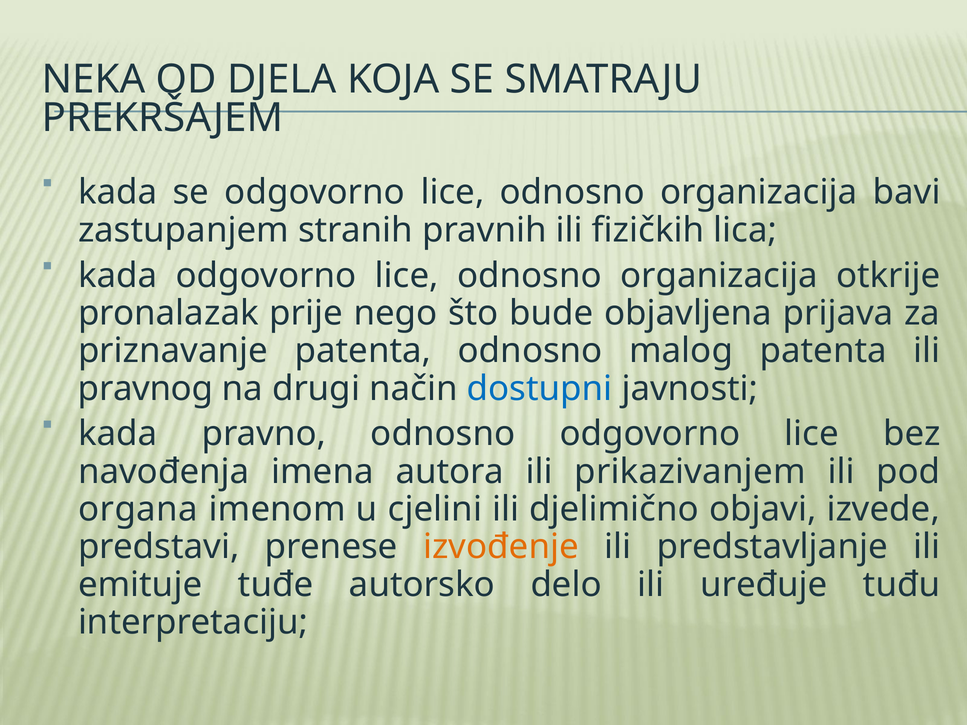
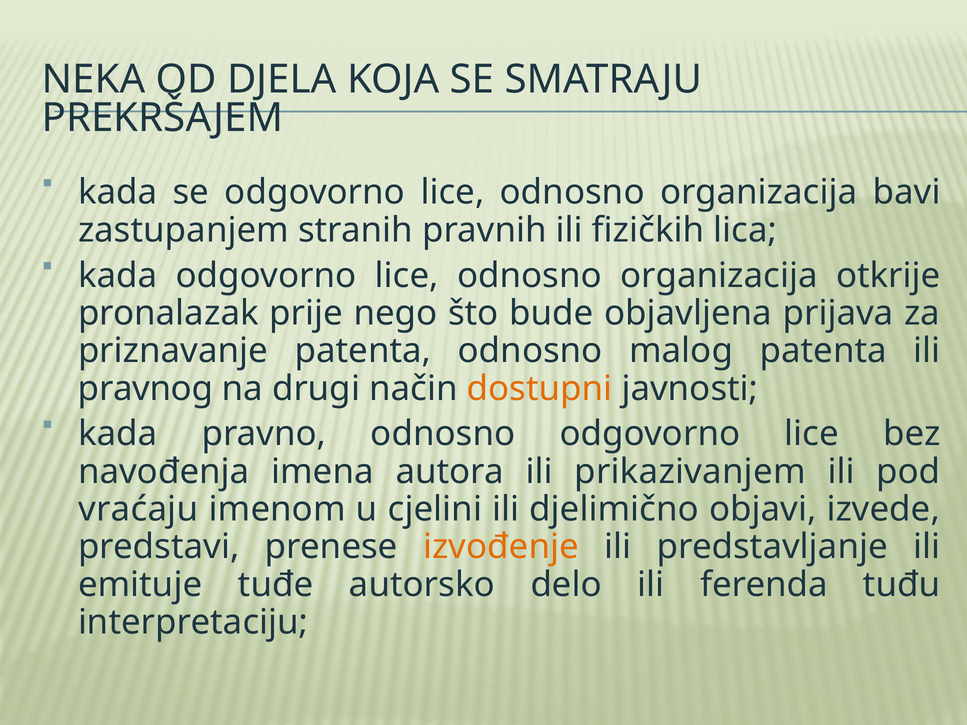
dostupni colour: blue -> orange
organa: organa -> vraćaju
uređuje: uređuje -> ferenda
